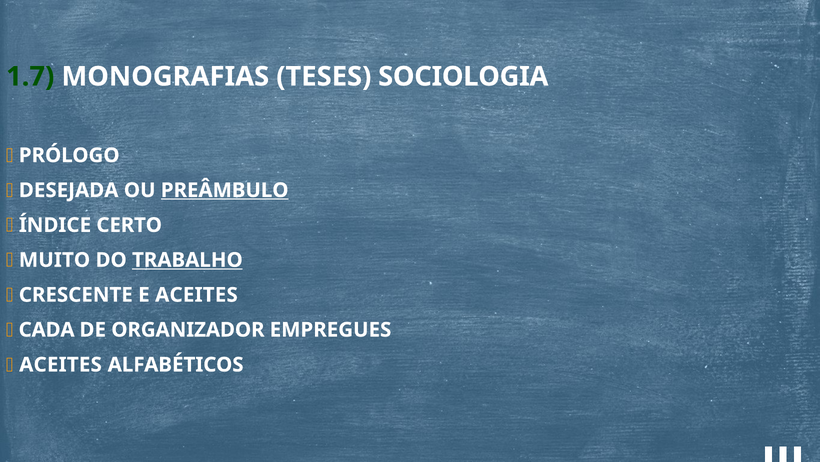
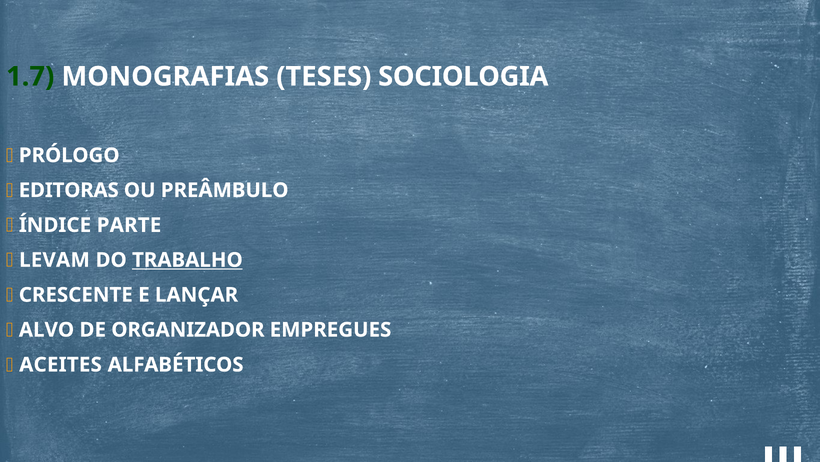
DESEJADA: DESEJADA -> EDITORAS
PREÂMBULO underline: present -> none
CERTO: CERTO -> PARTE
MUITO: MUITO -> LEVAM
E ACEITES: ACEITES -> LANÇAR
CADA: CADA -> ALVO
